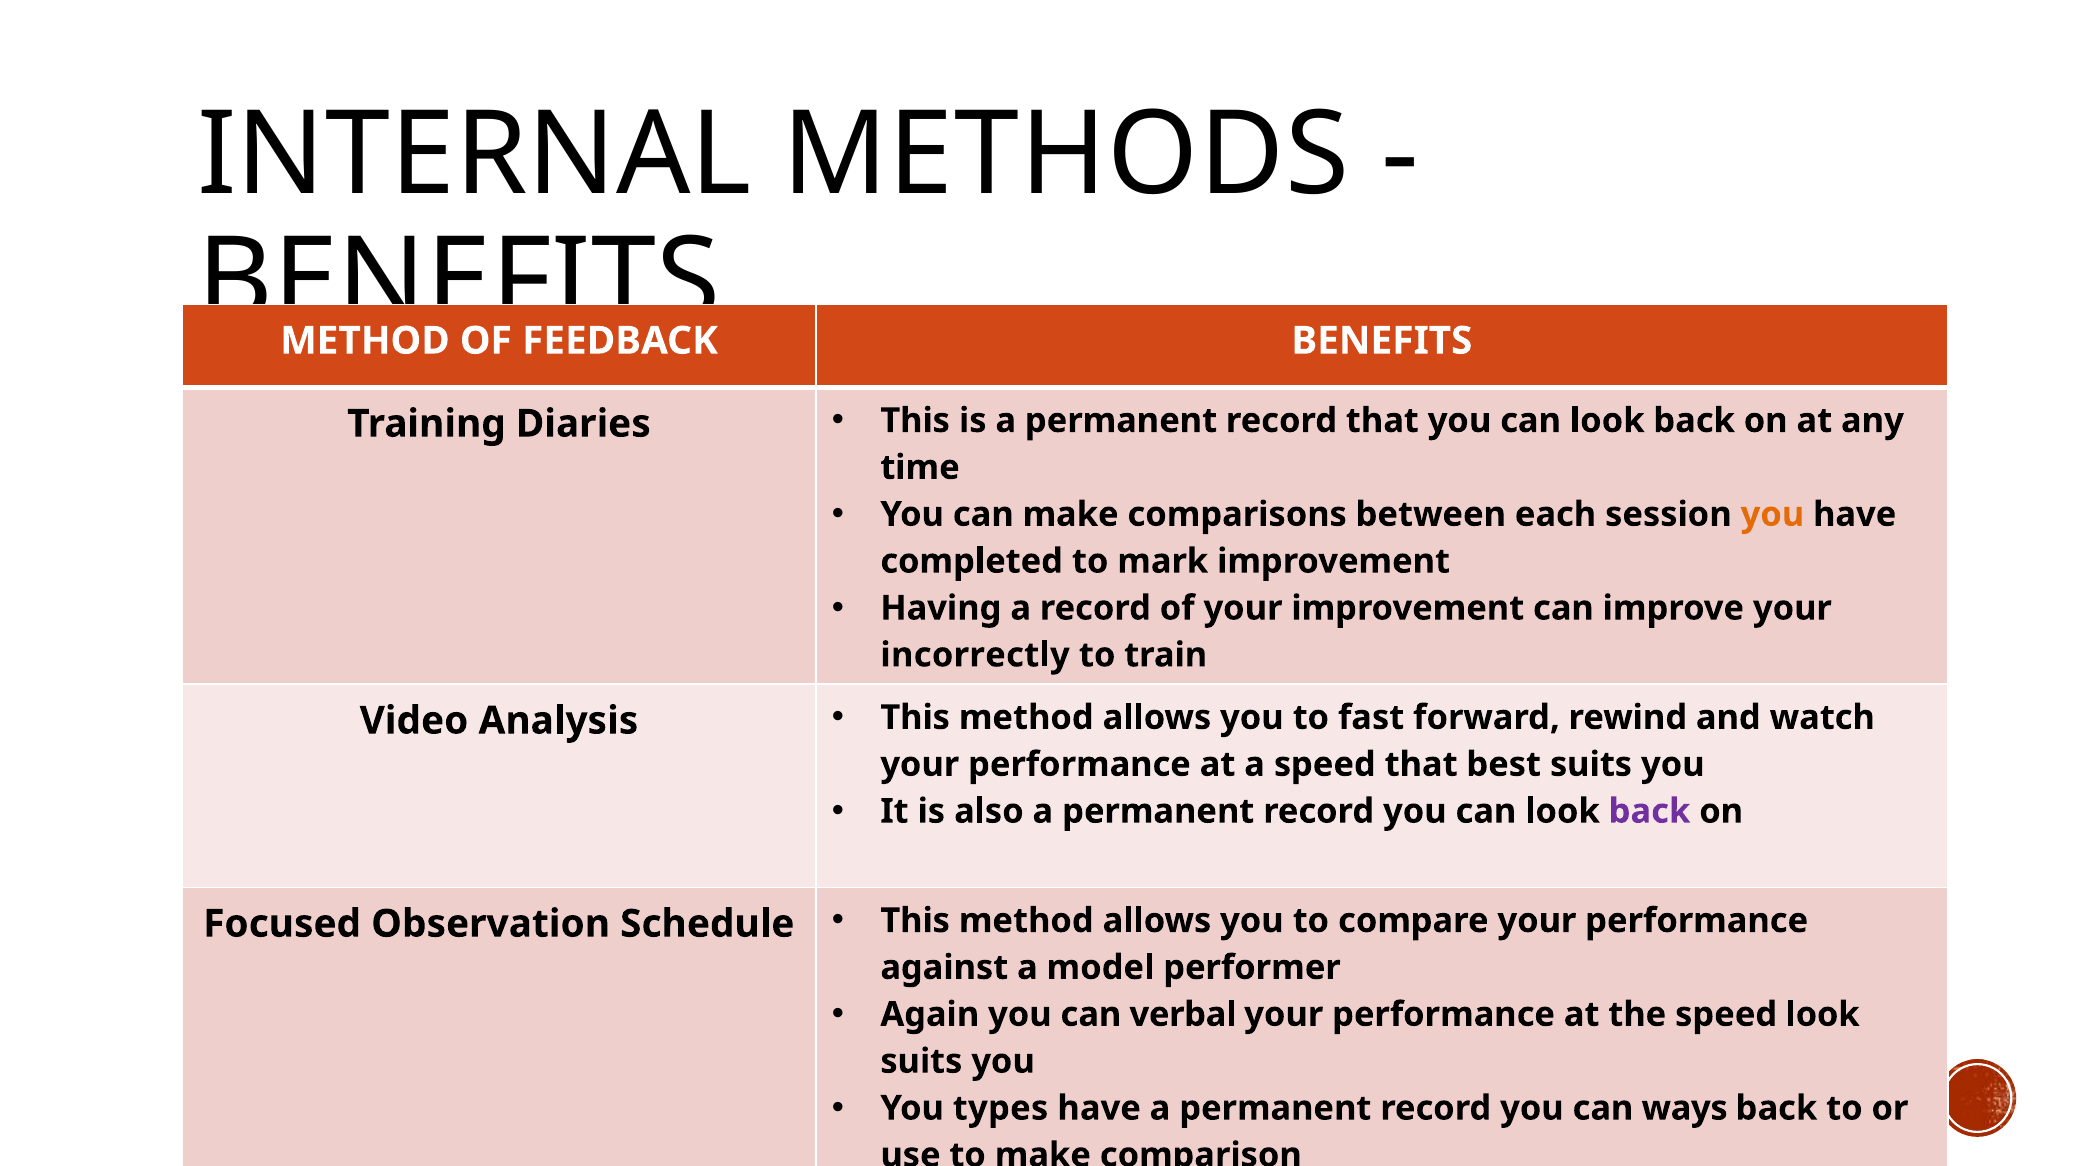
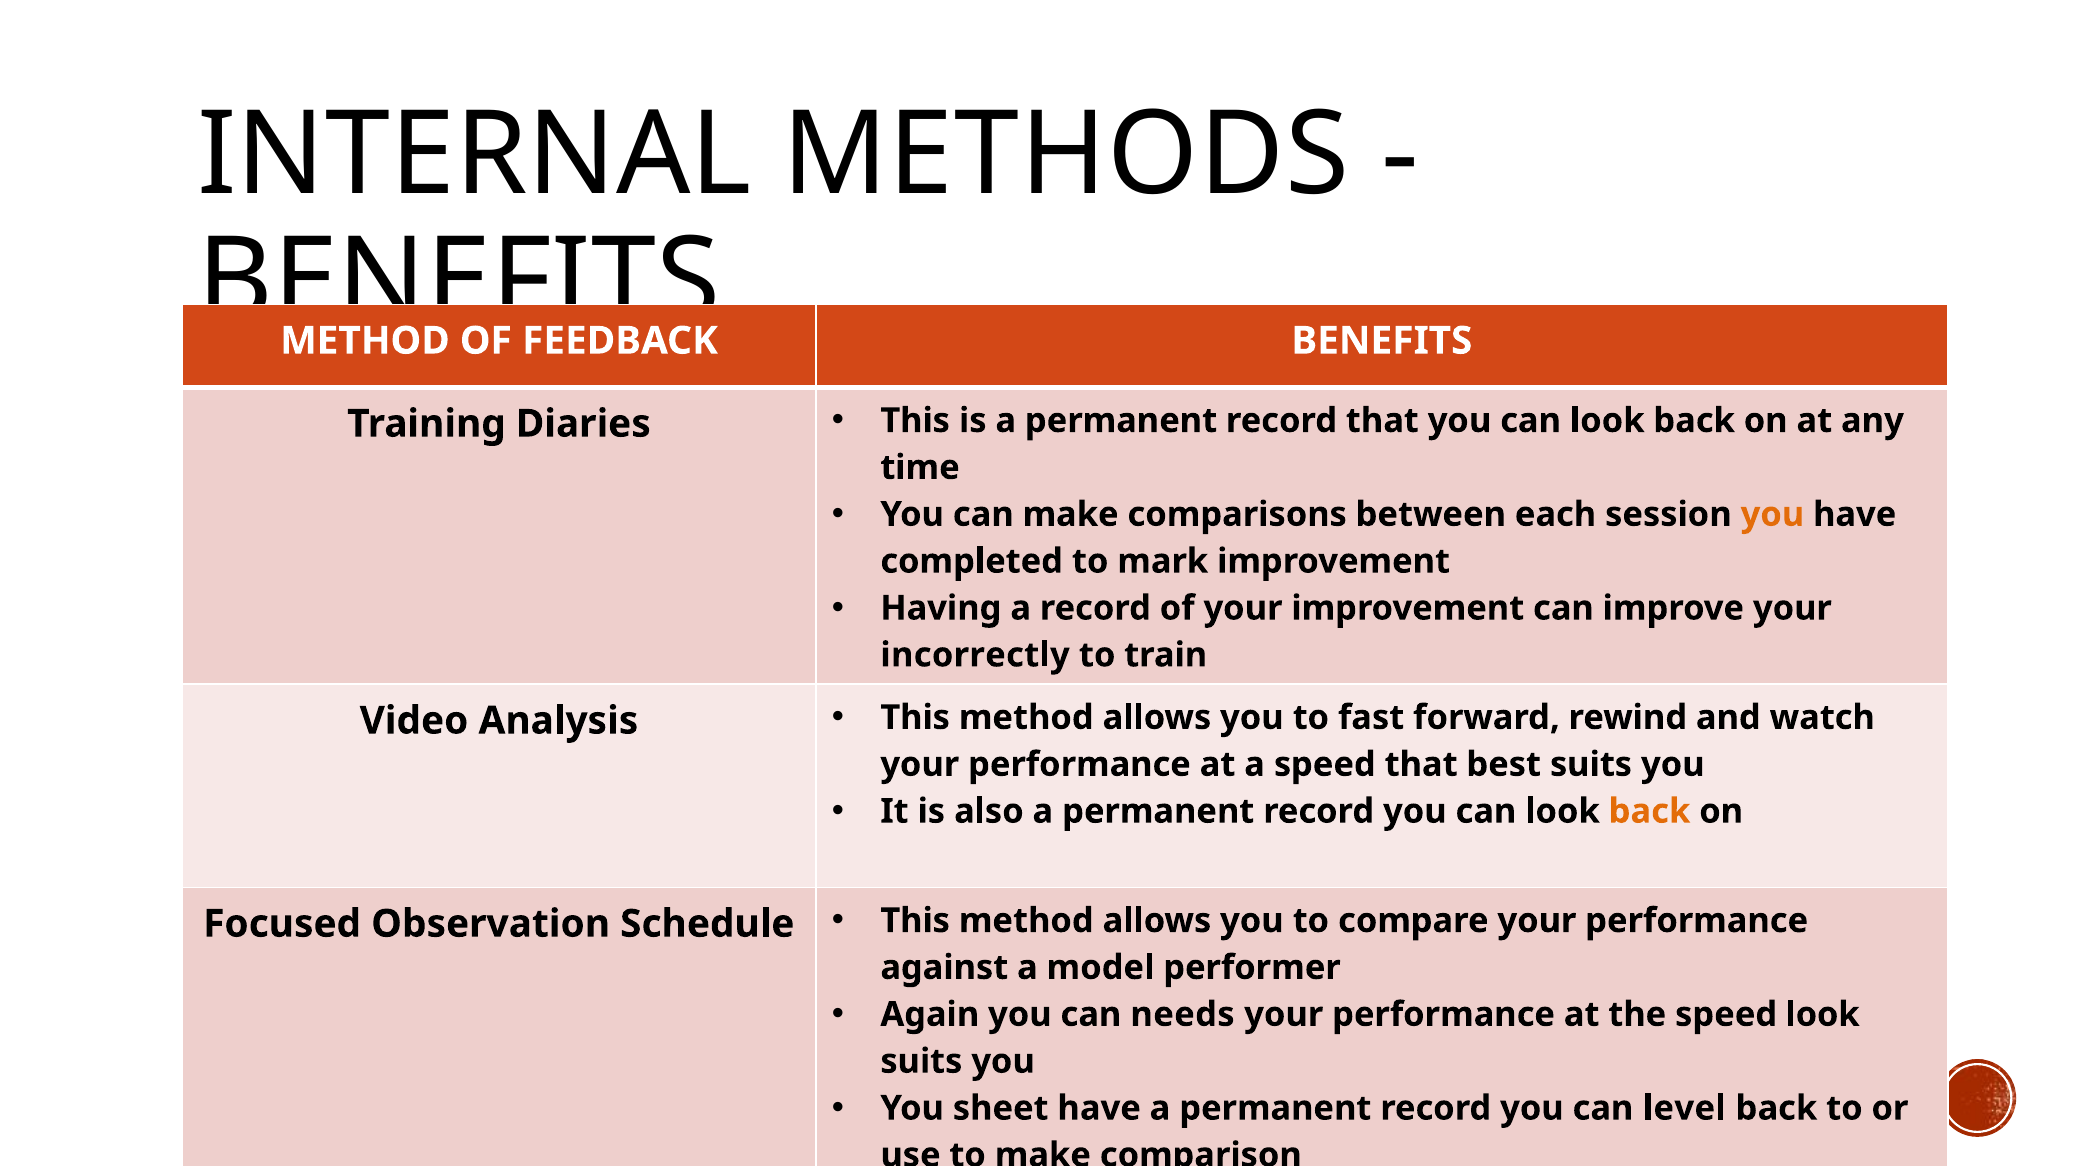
back at (1650, 811) colour: purple -> orange
verbal: verbal -> needs
types: types -> sheet
ways: ways -> level
